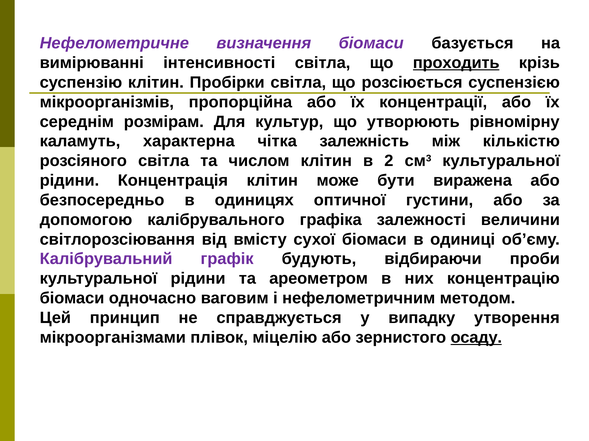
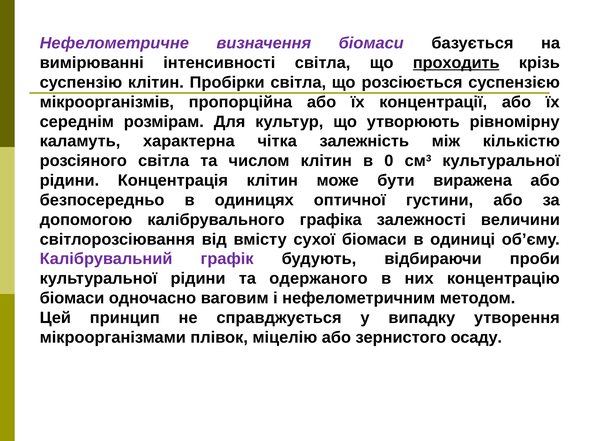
2: 2 -> 0
ареометром: ареометром -> одержаного
осаду underline: present -> none
